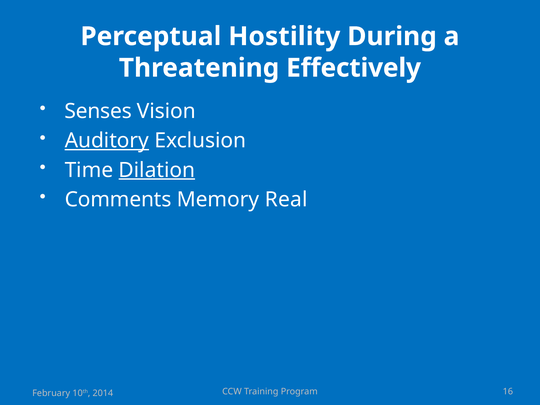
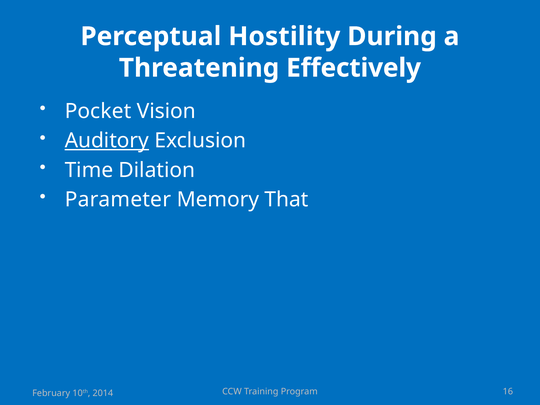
Senses: Senses -> Pocket
Dilation underline: present -> none
Comments: Comments -> Parameter
Real: Real -> That
